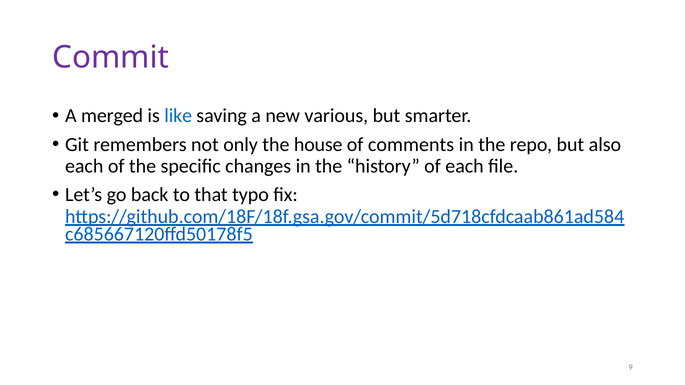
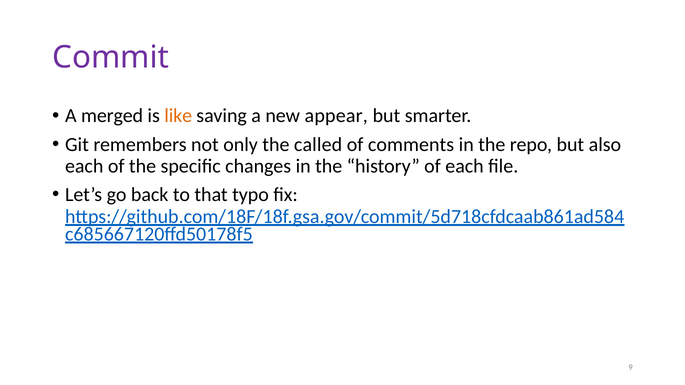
like colour: blue -> orange
various: various -> appear
house: house -> called
